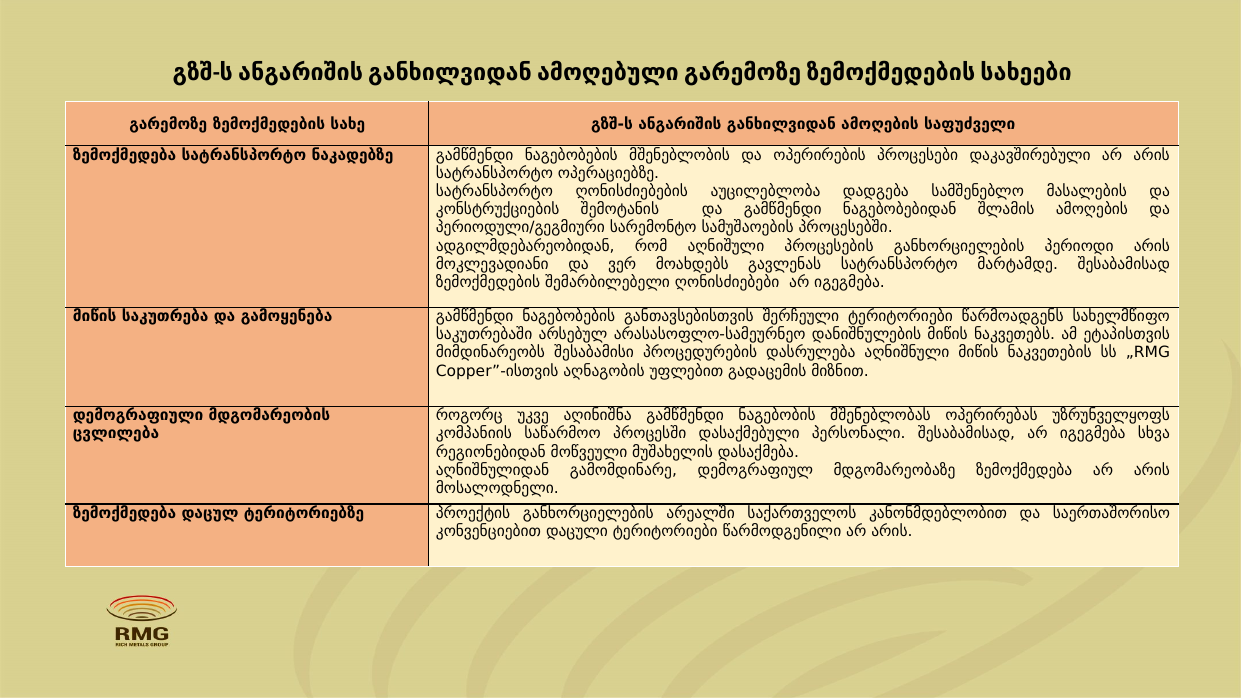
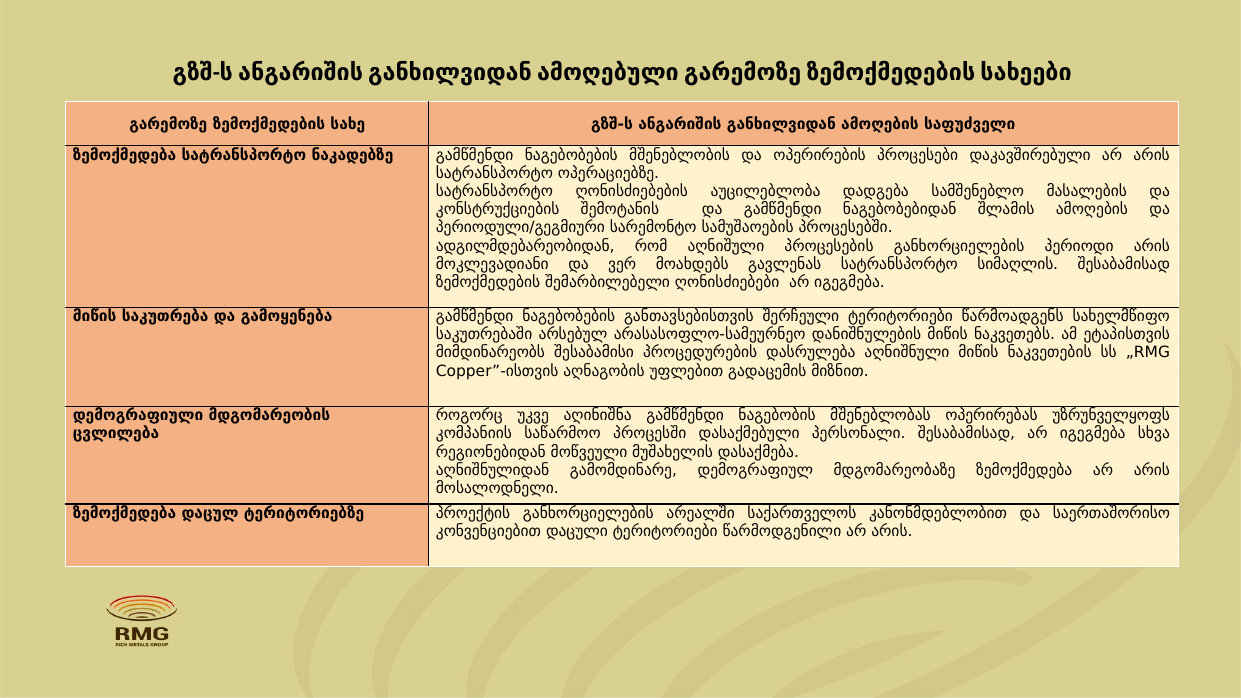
მარტამდე: მარტამდე -> სიმაღლის
